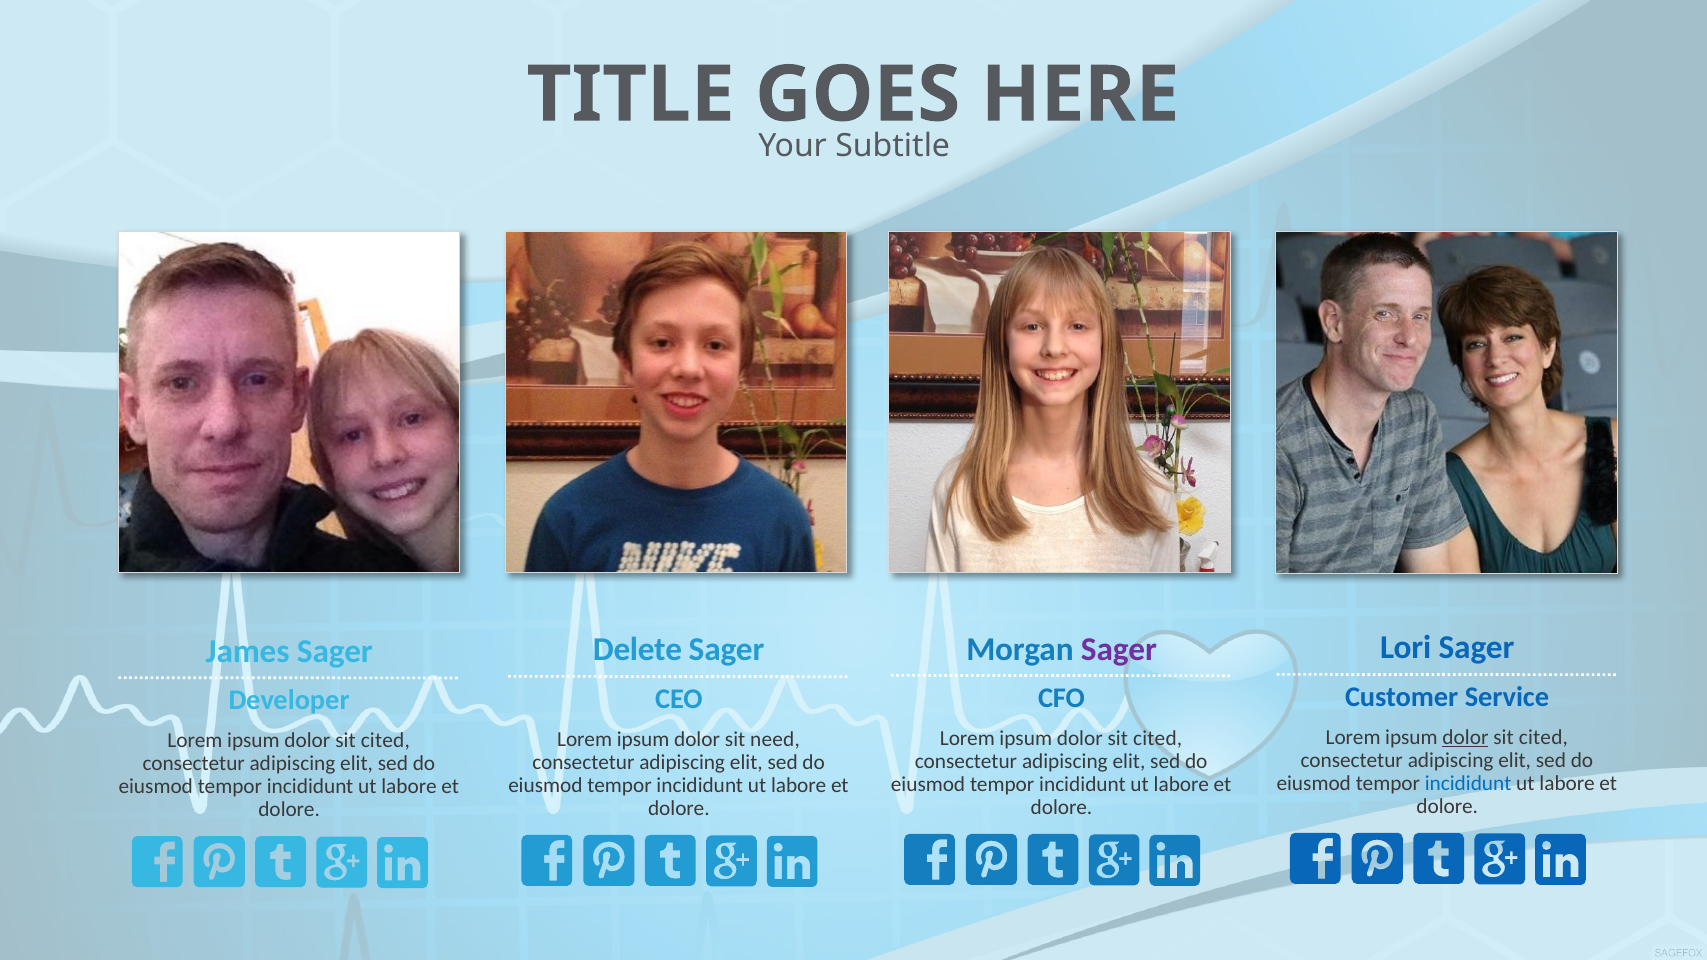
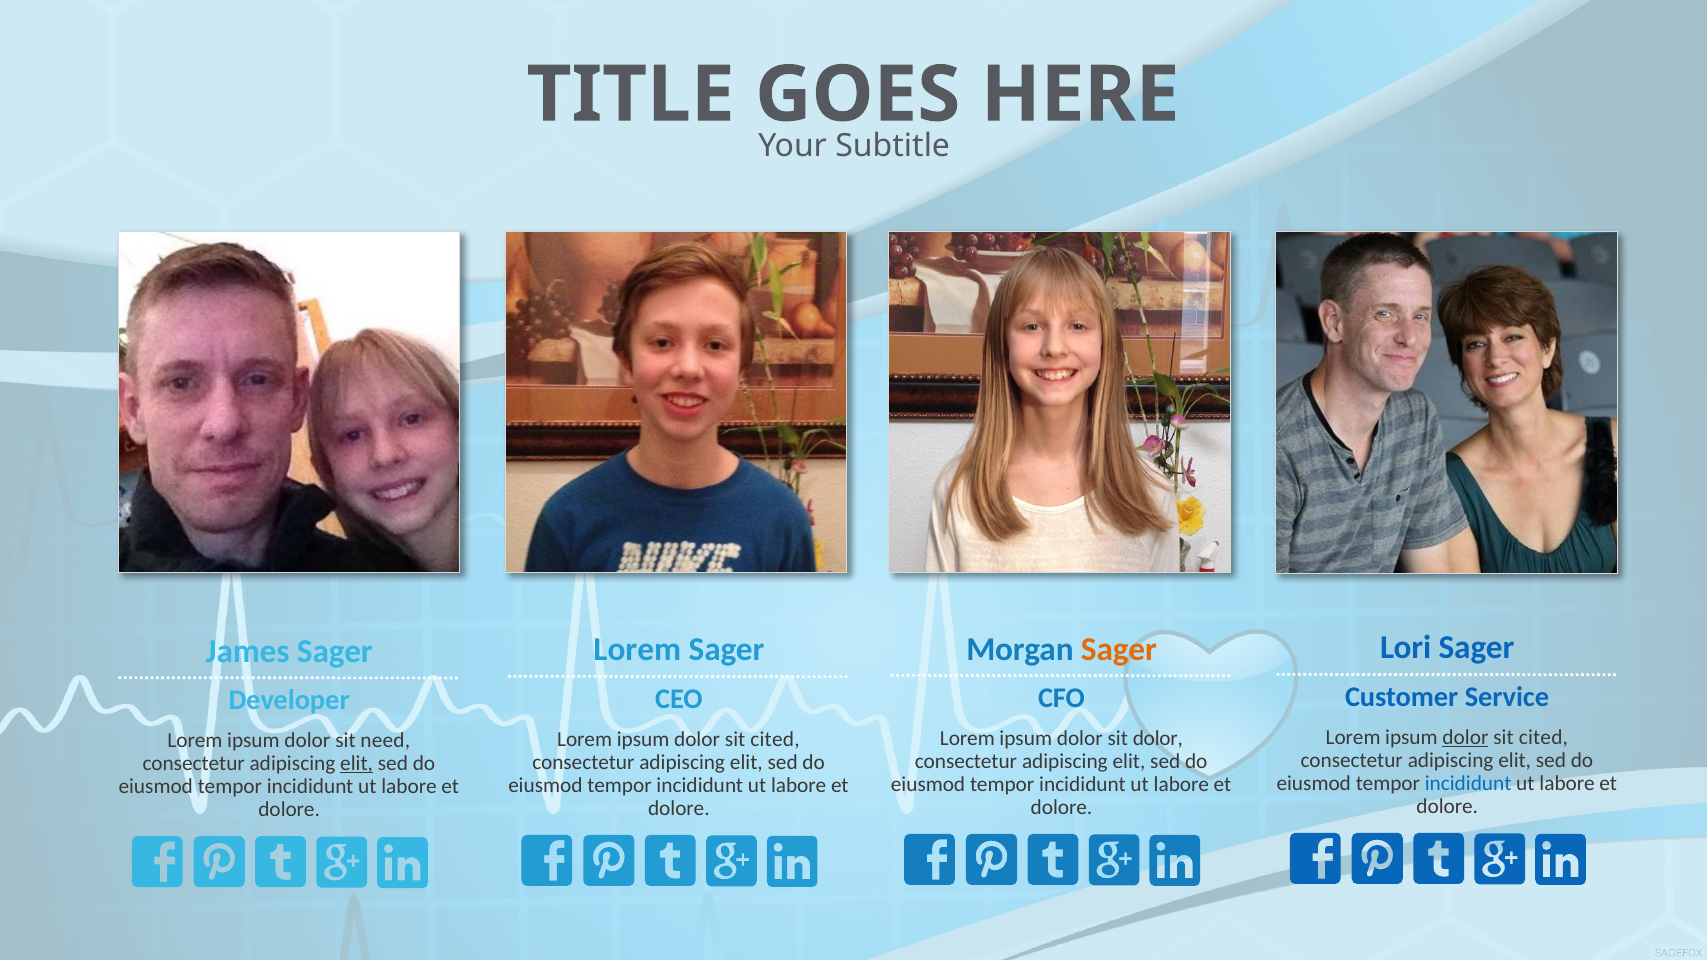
Sager at (1119, 649) colour: purple -> orange
Delete at (638, 650): Delete -> Lorem
cited at (1158, 738): cited -> dolor
need at (775, 739): need -> cited
cited at (385, 741): cited -> need
elit at (357, 764) underline: none -> present
